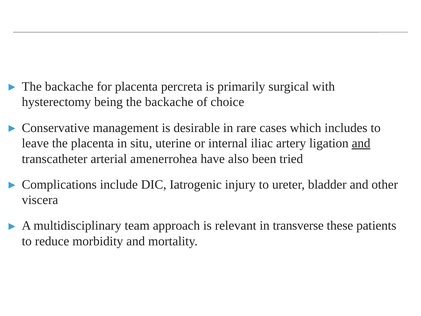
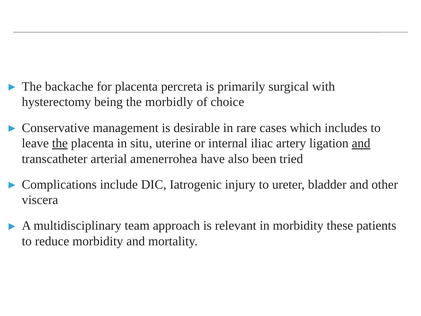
being the backache: backache -> morbidly
the at (60, 143) underline: none -> present
in transverse: transverse -> morbidity
